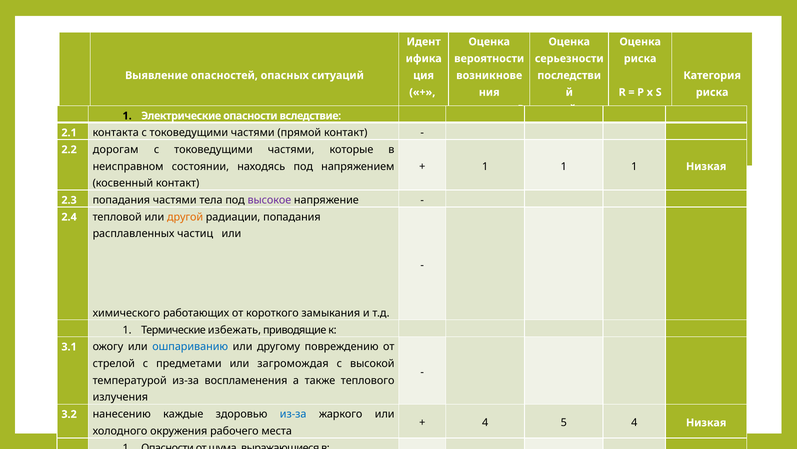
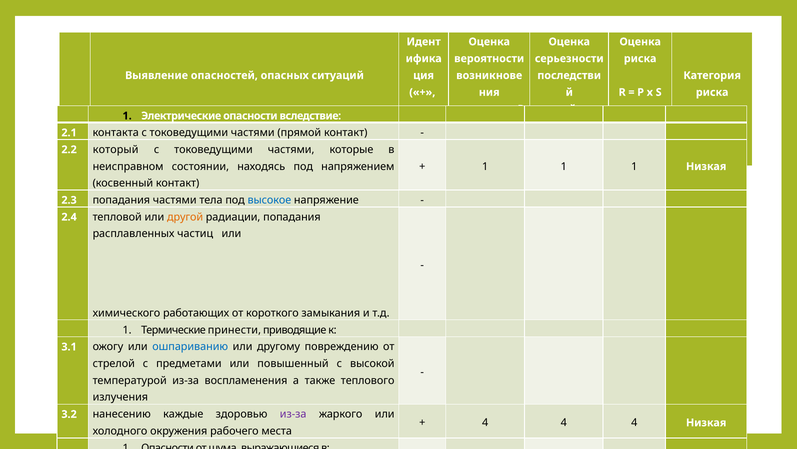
дорогам: дорогам -> который
высокое colour: purple -> blue
избежать: избежать -> принести
загромождая: загромождая -> повышенный
из-за at (293, 414) colour: blue -> purple
5 at (564, 422): 5 -> 4
